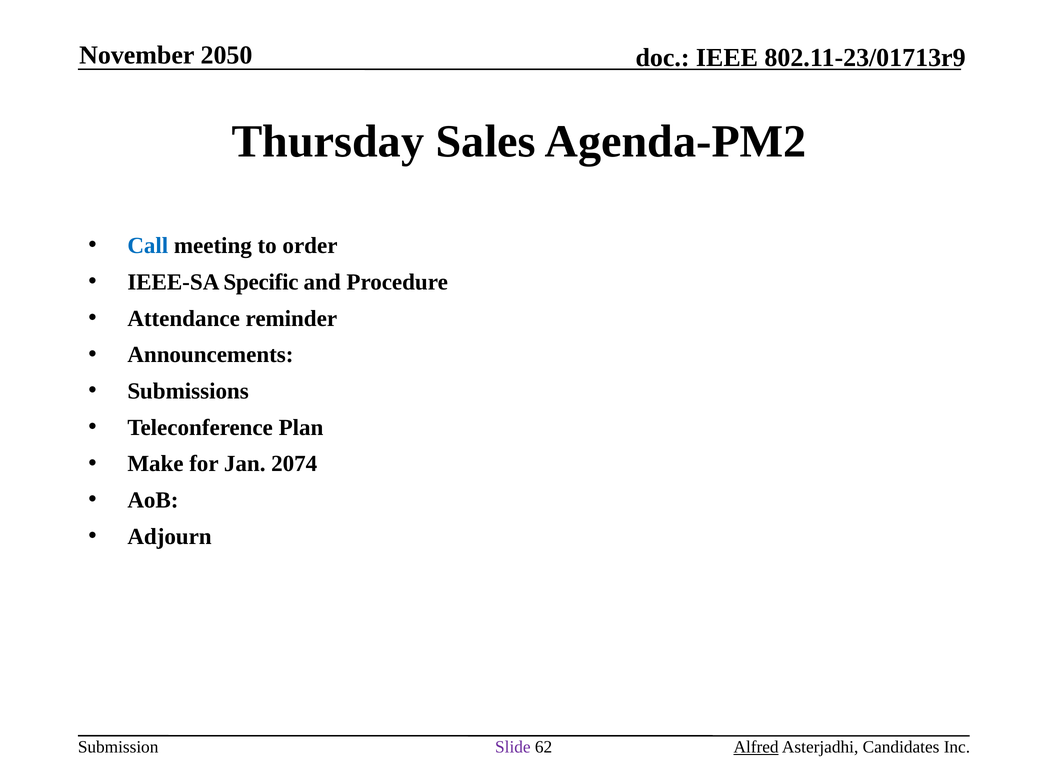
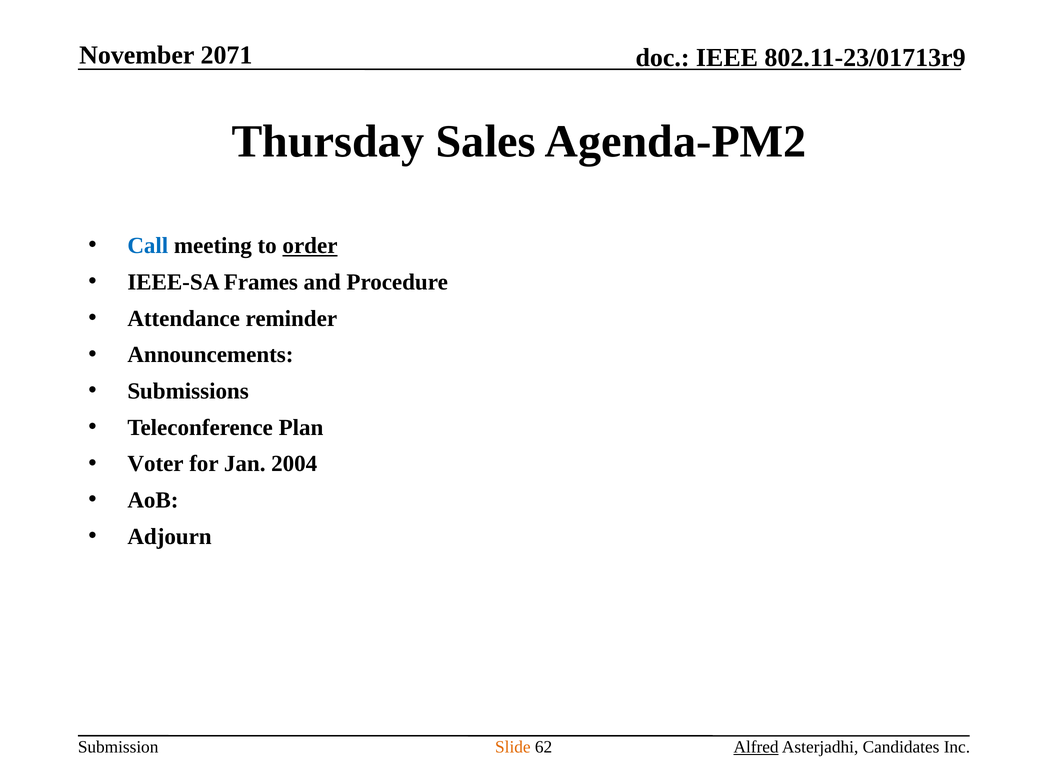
2050: 2050 -> 2071
order underline: none -> present
Specific: Specific -> Frames
Make: Make -> Voter
2074: 2074 -> 2004
Slide colour: purple -> orange
